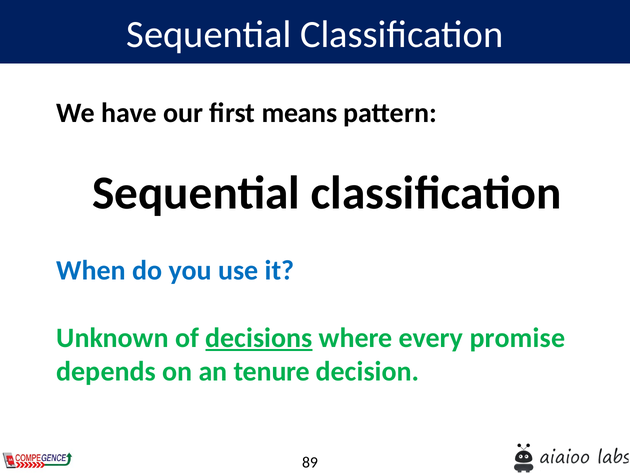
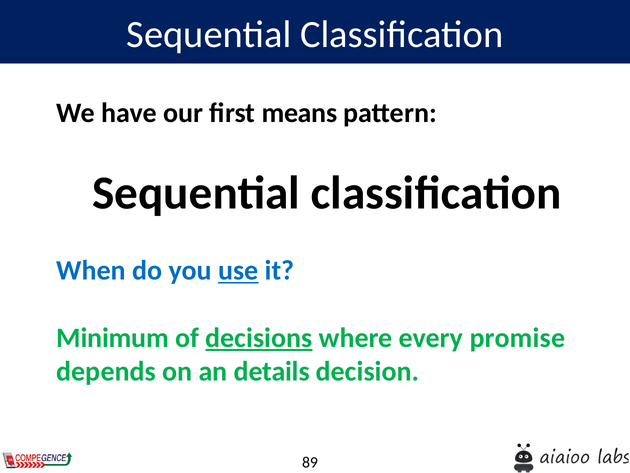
use underline: none -> present
Unknown: Unknown -> Minimum
tenure: tenure -> details
